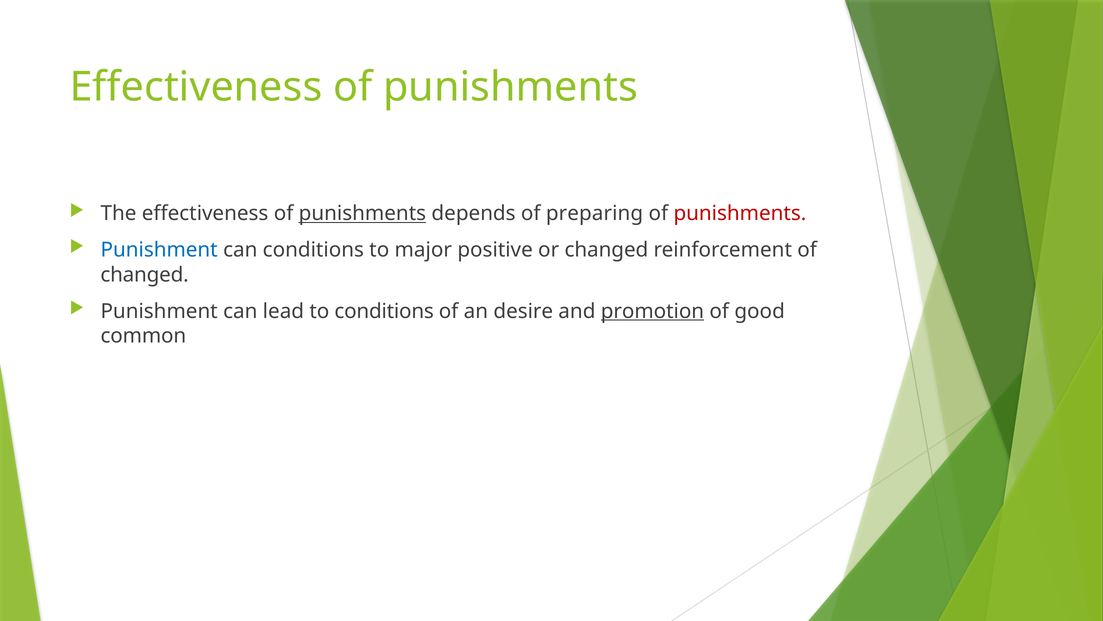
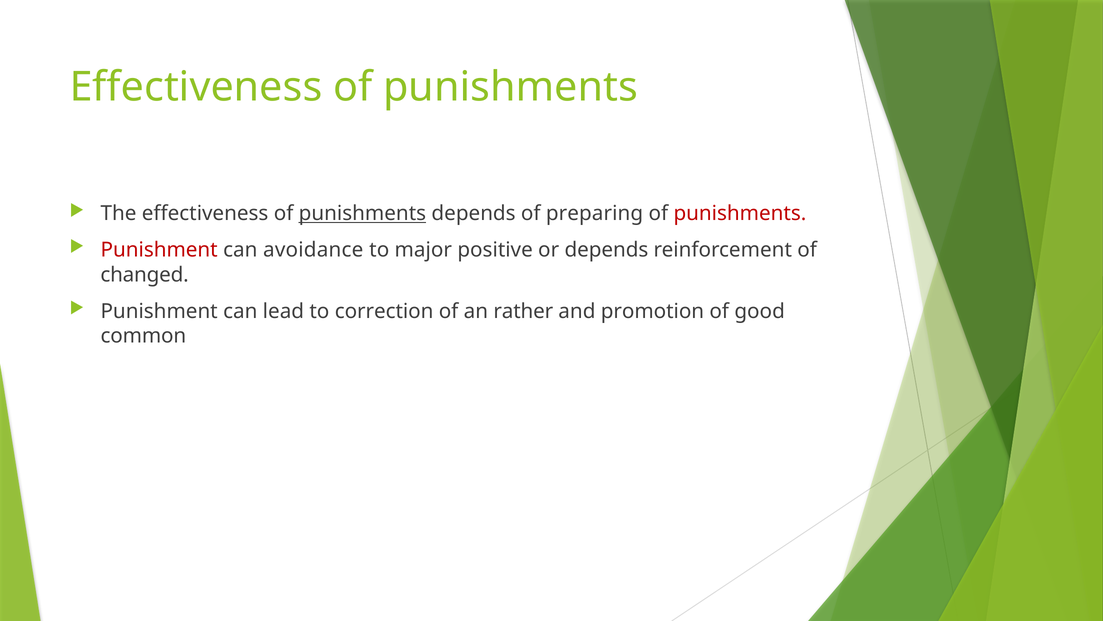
Punishment at (159, 250) colour: blue -> red
can conditions: conditions -> avoidance
or changed: changed -> depends
to conditions: conditions -> correction
desire: desire -> rather
promotion underline: present -> none
